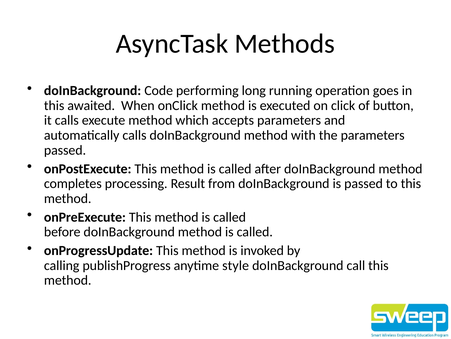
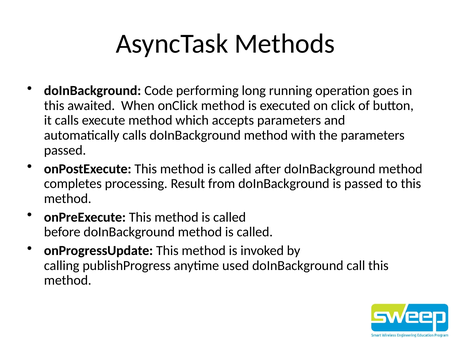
style: style -> used
